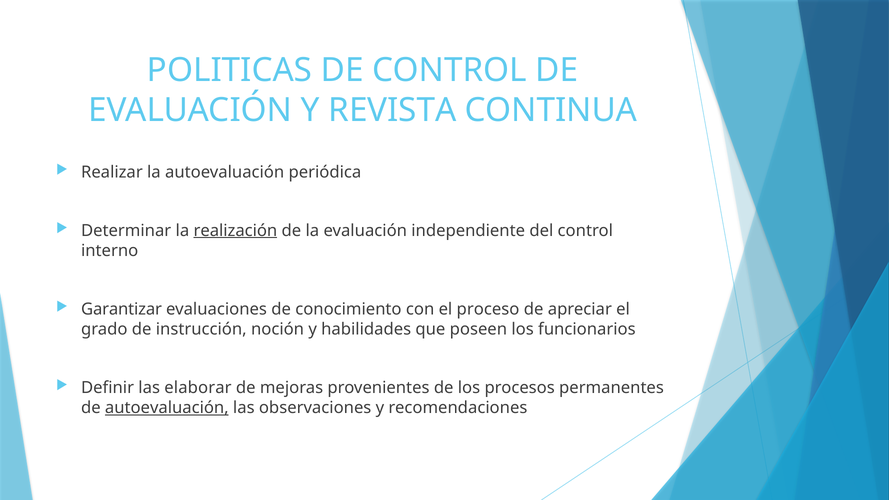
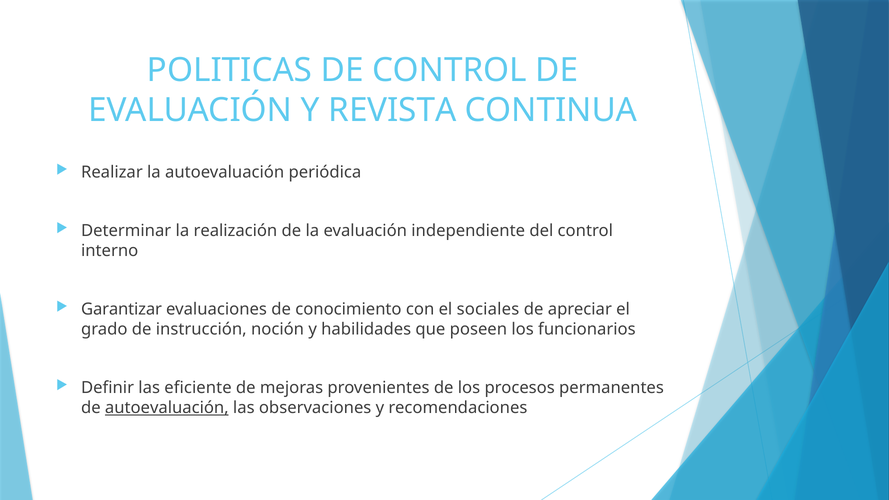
realización underline: present -> none
proceso: proceso -> sociales
elaborar: elaborar -> eficiente
